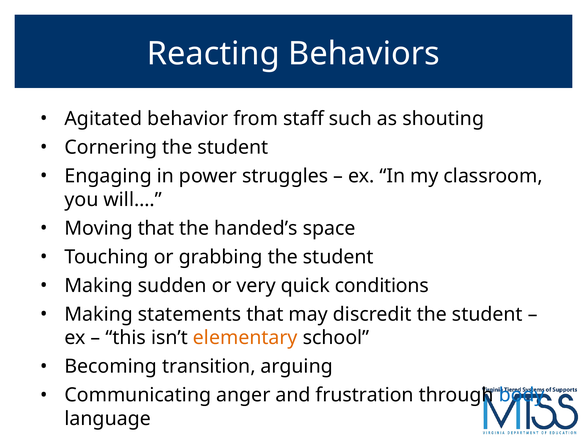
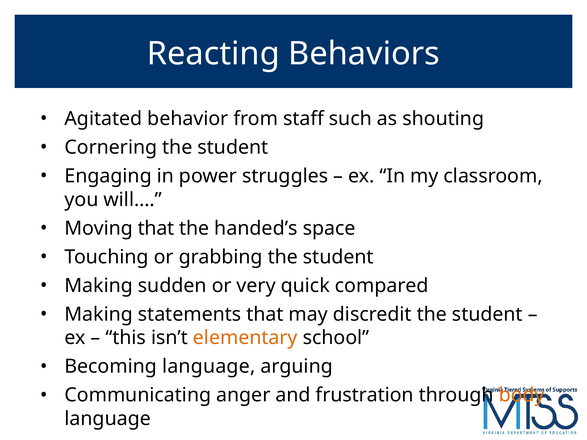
conditions: conditions -> compared
Becoming transition: transition -> language
body colour: blue -> orange
